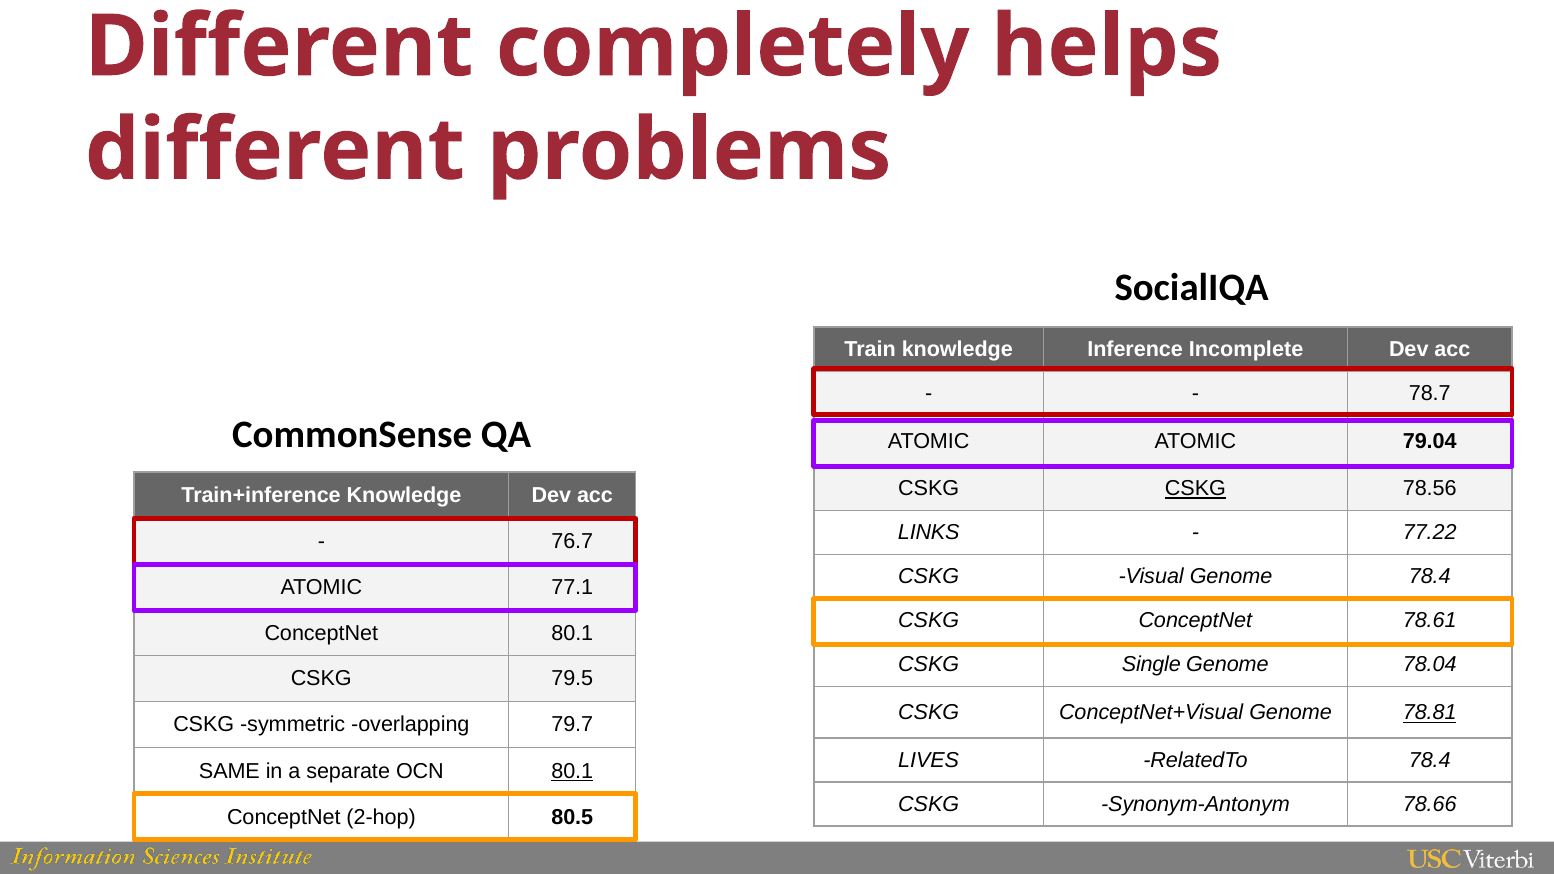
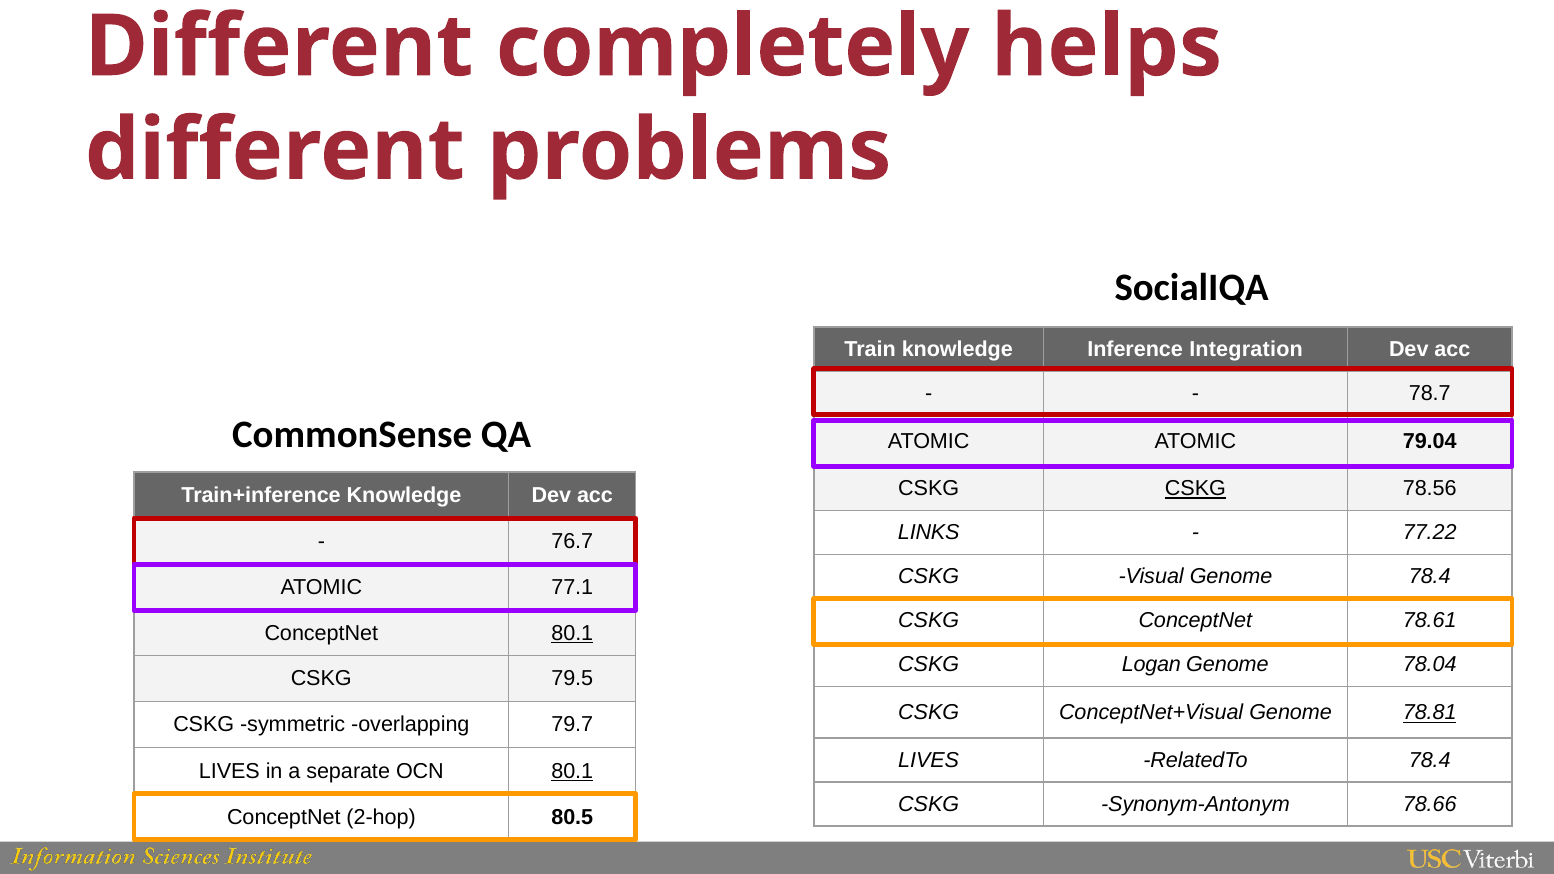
Incomplete: Incomplete -> Integration
80.1 at (572, 633) underline: none -> present
Single: Single -> Logan
SAME at (229, 771): SAME -> LIVES
